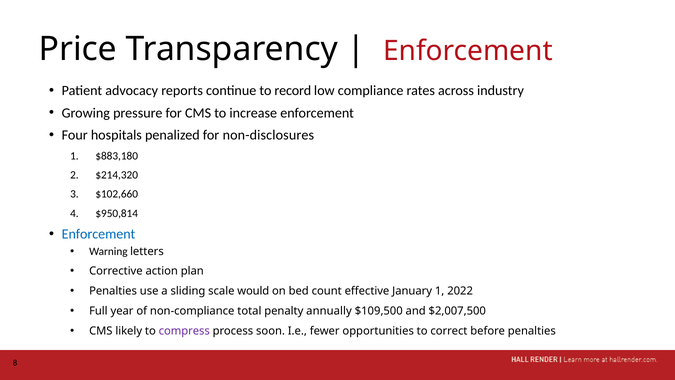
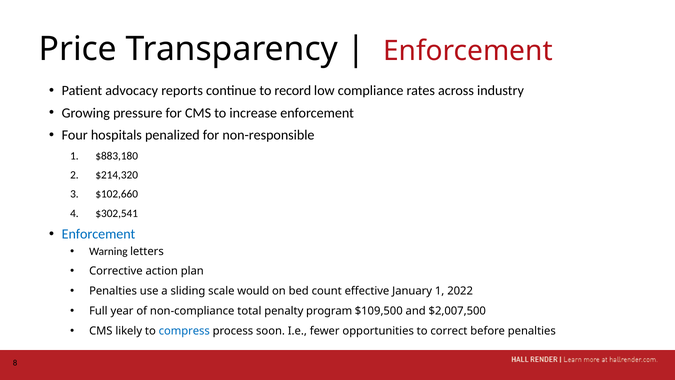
non-disclosures: non-disclosures -> non-responsible
$950,814: $950,814 -> $302,541
annually: annually -> program
compress colour: purple -> blue
